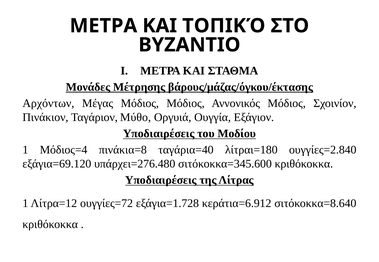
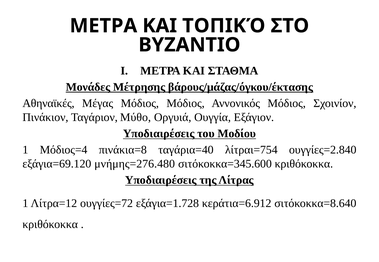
Αρχόντων: Αρχόντων -> Αθηναϊκές
λίτραι=180: λίτραι=180 -> λίτραι=754
υπάρχει=276.480: υπάρχει=276.480 -> μνήμης=276.480
